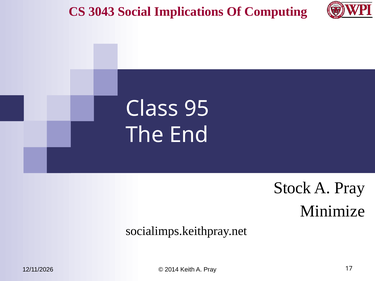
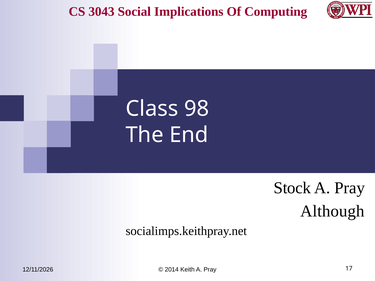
95: 95 -> 98
Minimize: Minimize -> Although
